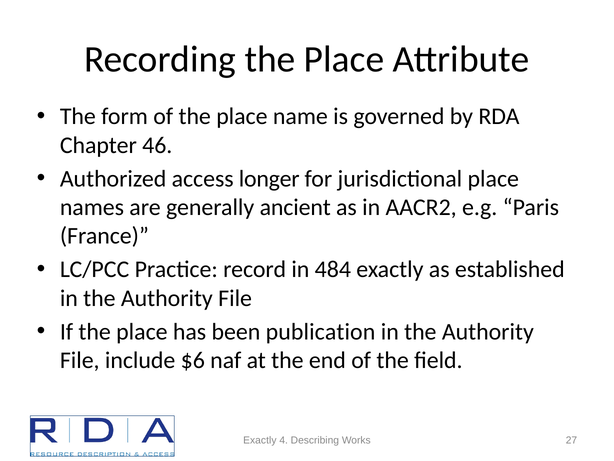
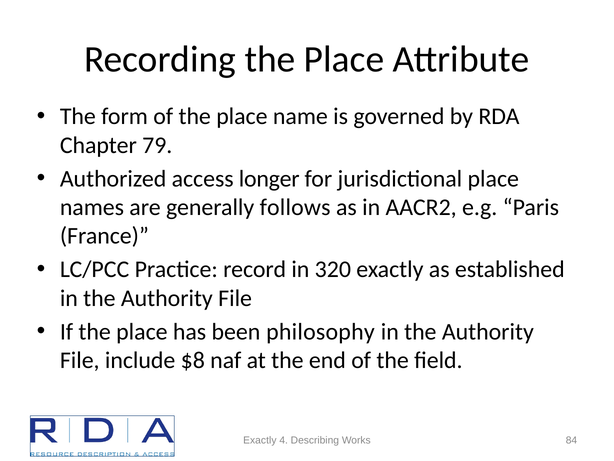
46: 46 -> 79
ancient: ancient -> follows
484: 484 -> 320
publication: publication -> philosophy
$6: $6 -> $8
27: 27 -> 84
